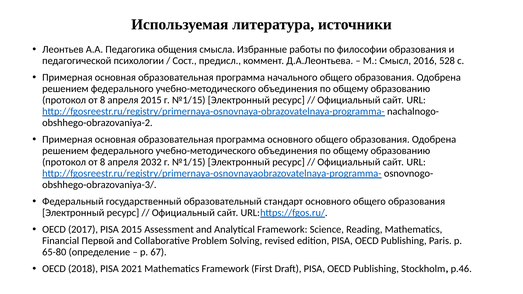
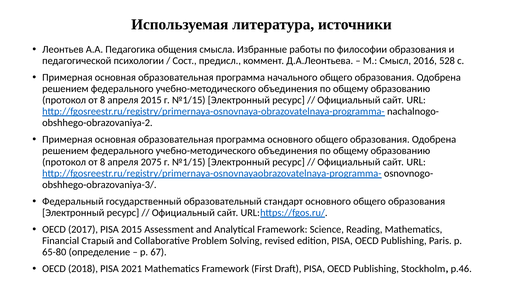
2032: 2032 -> 2075
Первой: Первой -> Старый
